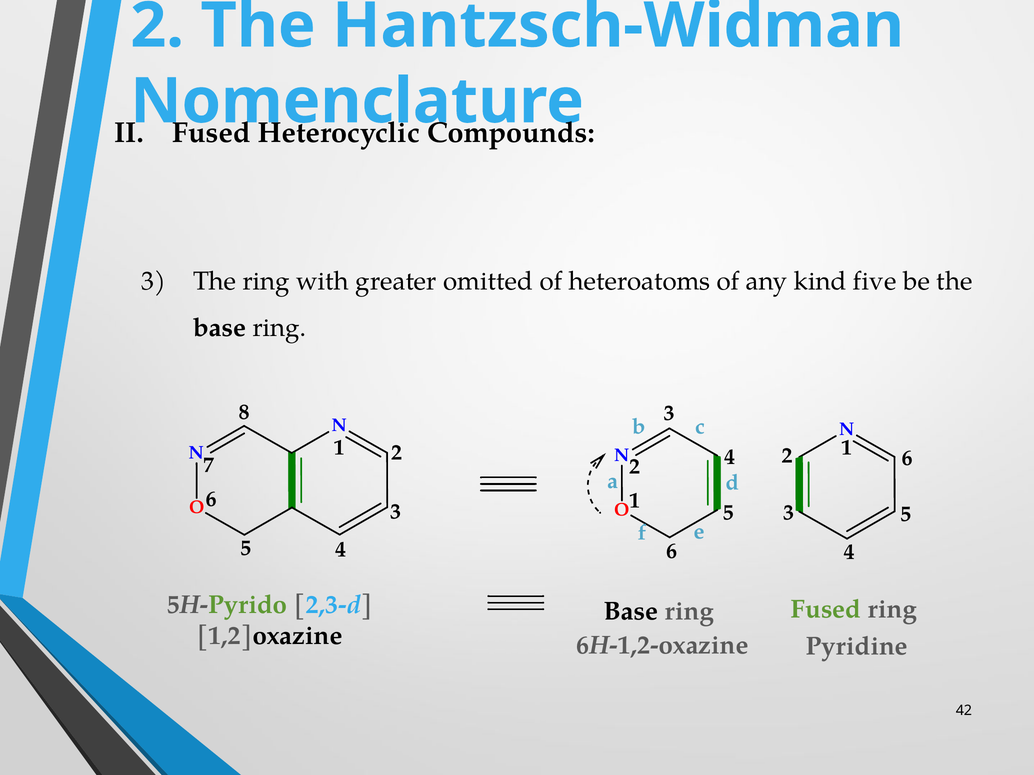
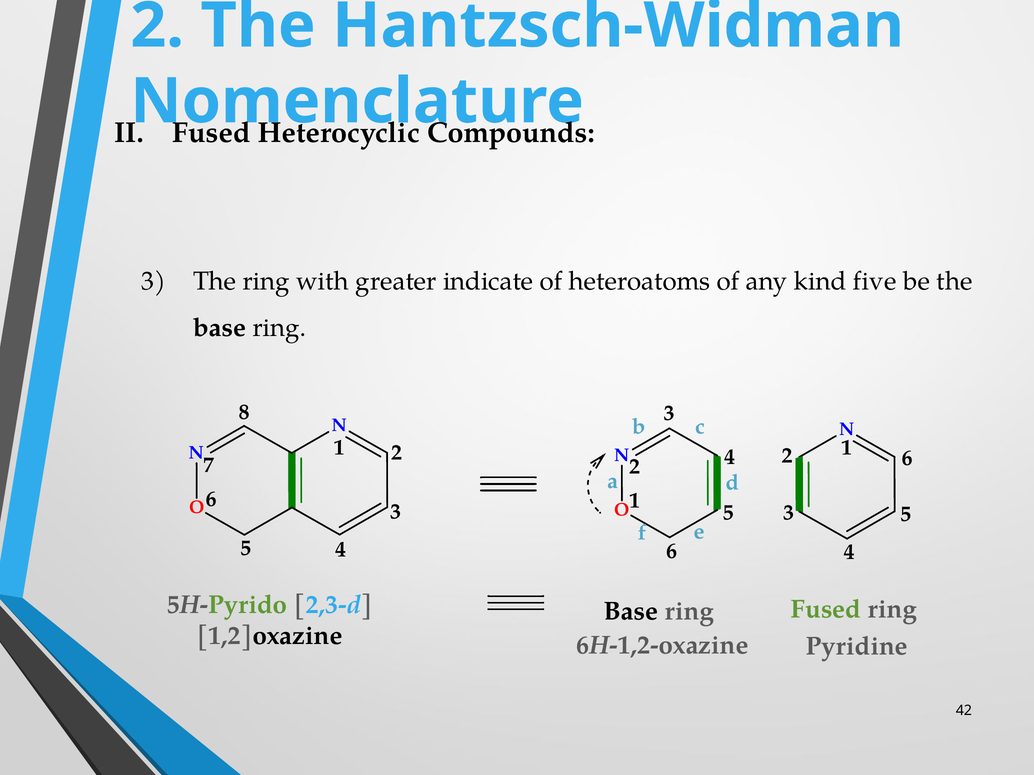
omitted: omitted -> indicate
